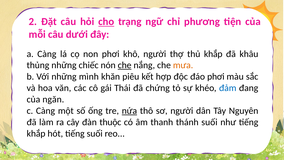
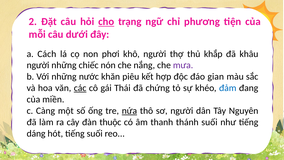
a Càng: Càng -> Cách
thủng at (38, 65): thủng -> người
che at (125, 65) underline: present -> none
mưa colour: orange -> purple
mình: mình -> nước
đáo phơi: phơi -> gian
các underline: none -> present
ngăn: ngăn -> miền
khắp at (36, 133): khắp -> dáng
